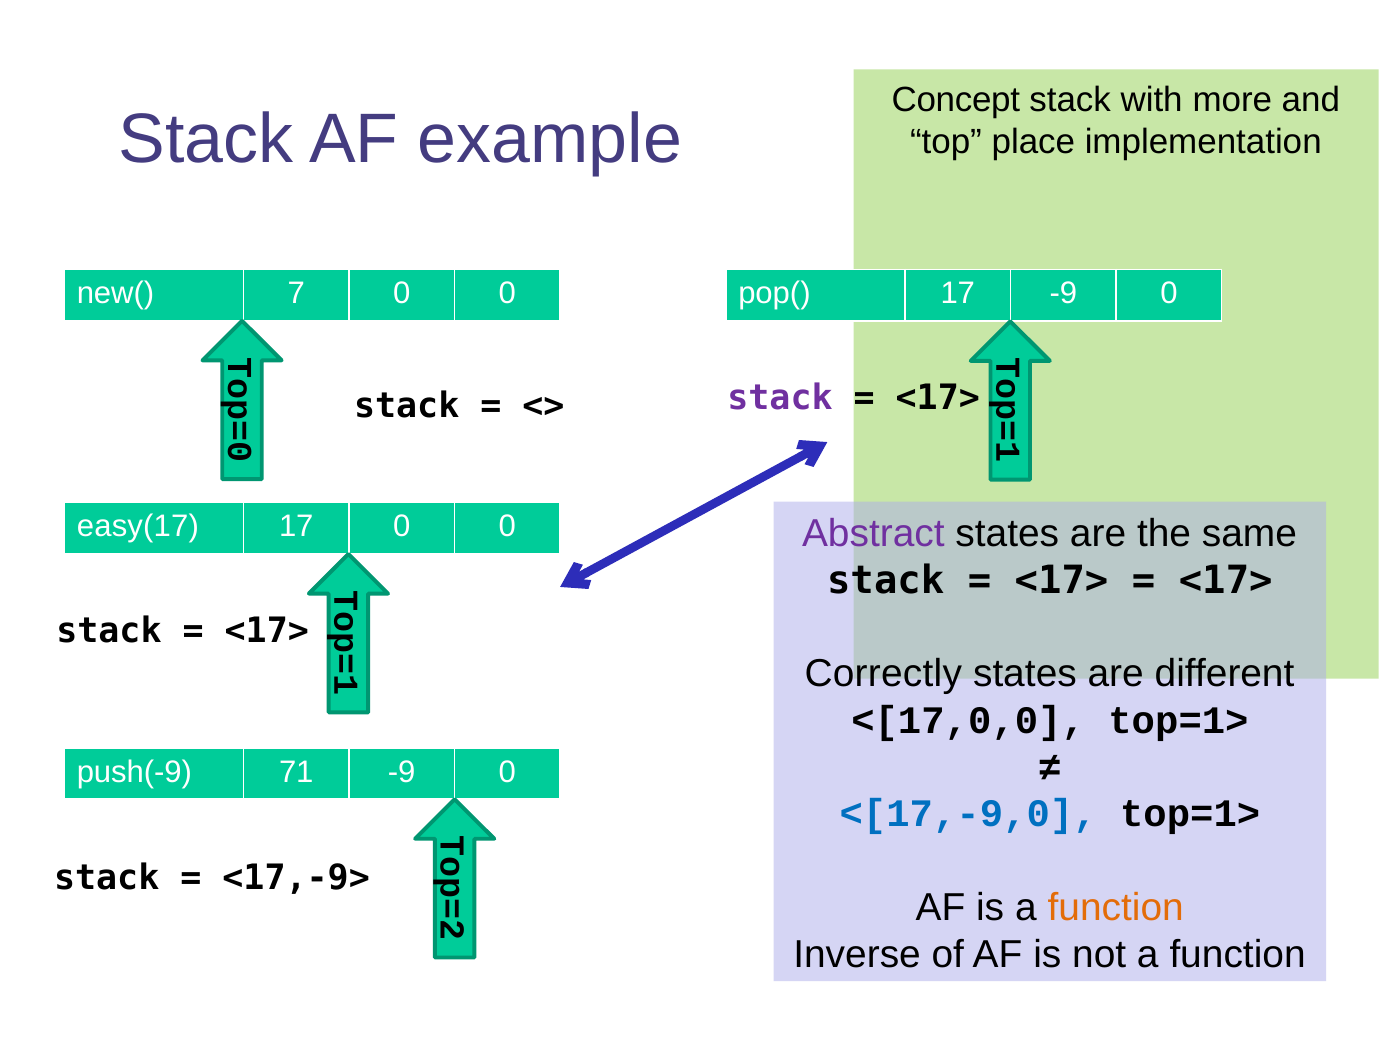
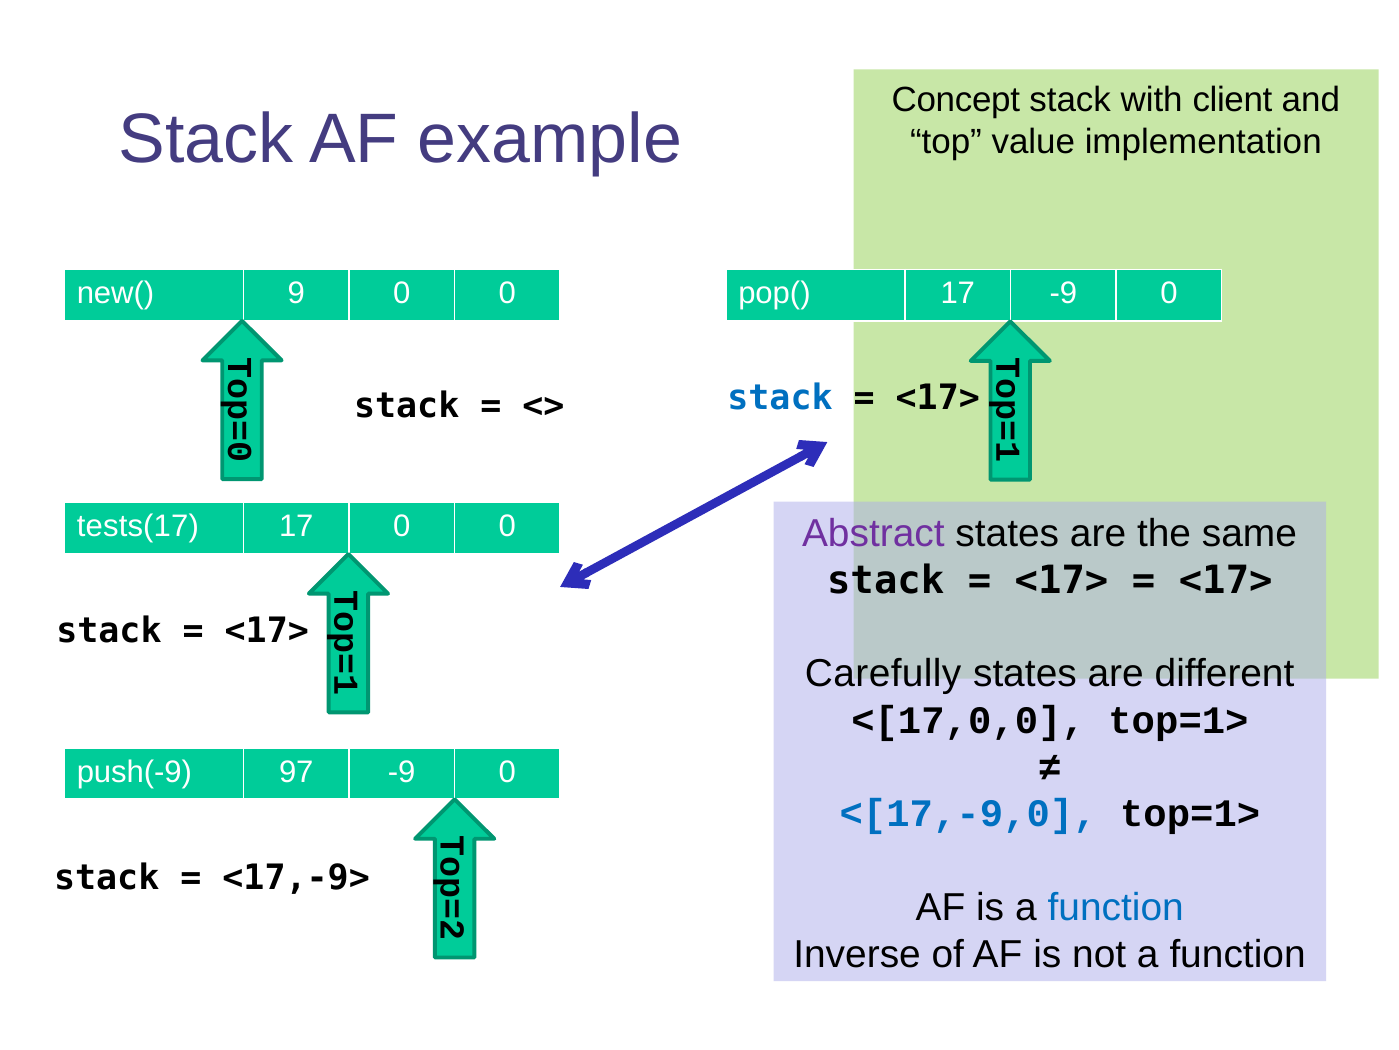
more: more -> client
place: place -> value
7: 7 -> 9
stack at (780, 397) colour: purple -> blue
easy(17: easy(17 -> tests(17
Correctly: Correctly -> Carefully
71: 71 -> 97
function at (1116, 907) colour: orange -> blue
